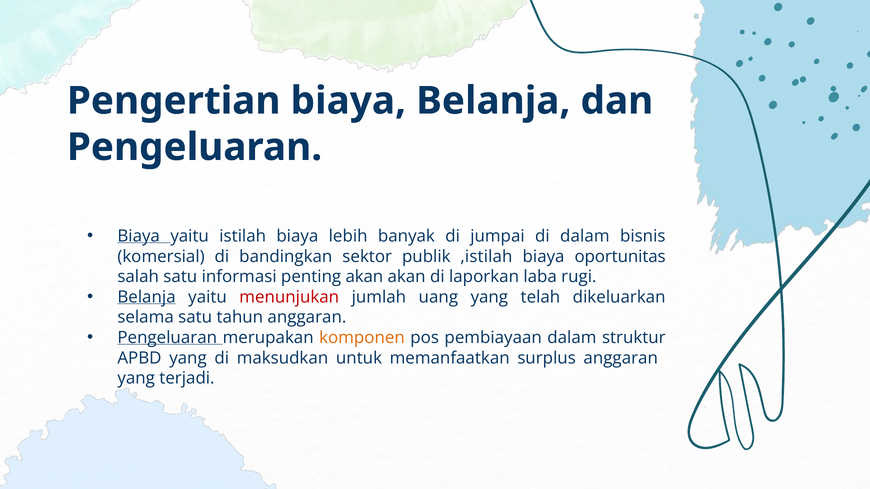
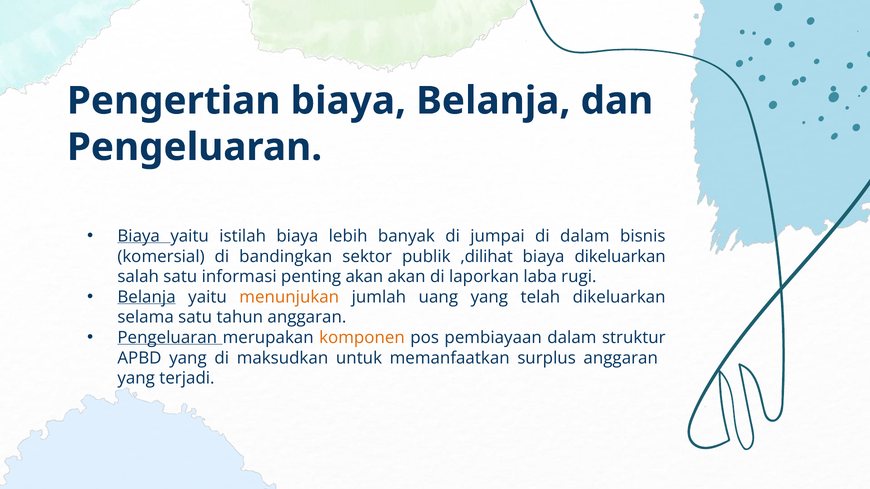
,istilah: ,istilah -> ,dilihat
biaya oportunitas: oportunitas -> dikeluarkan
menunjukan colour: red -> orange
